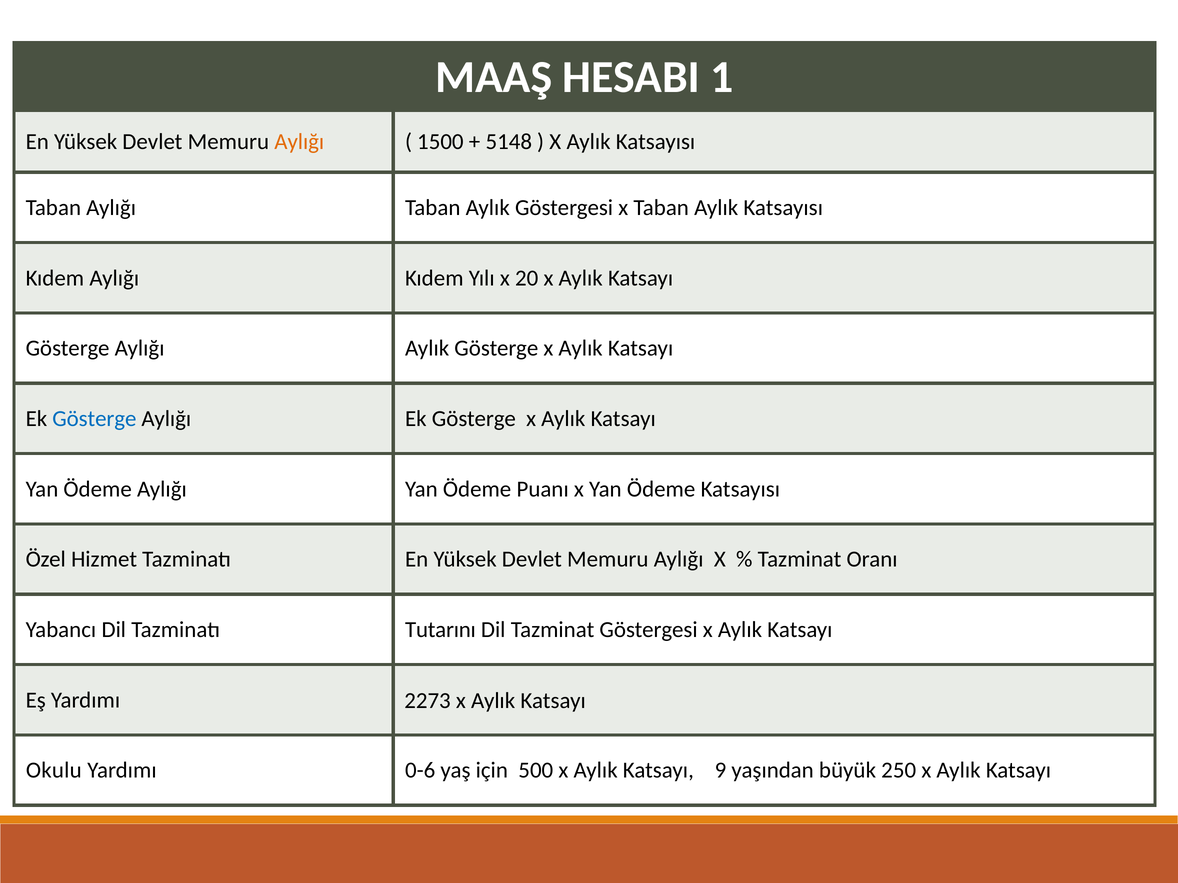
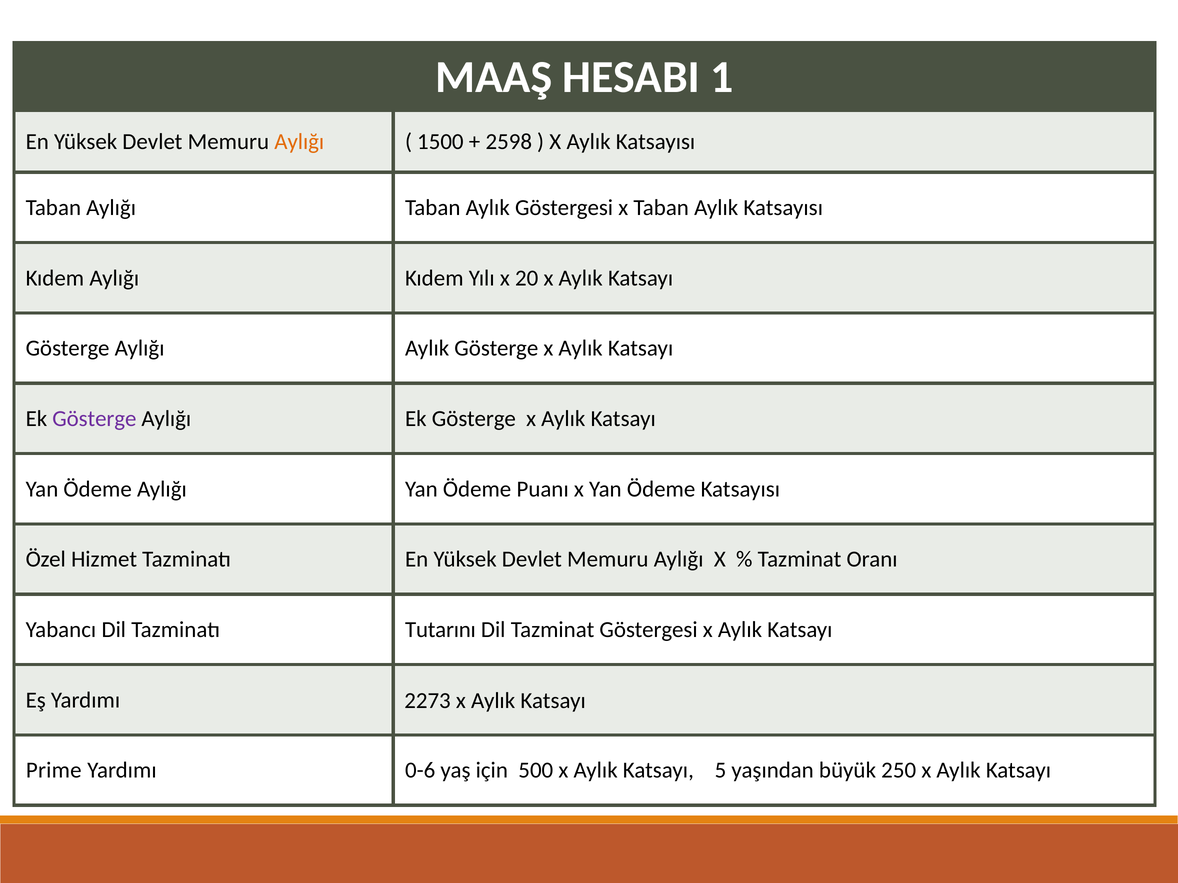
5148: 5148 -> 2598
Gösterge at (94, 419) colour: blue -> purple
Okulu: Okulu -> Prime
9: 9 -> 5
